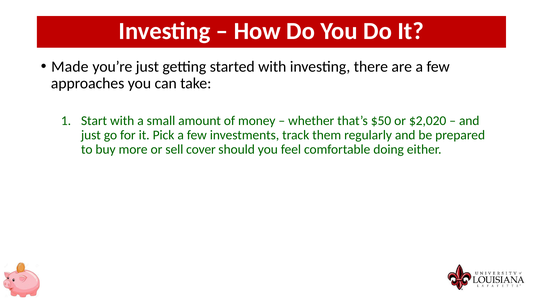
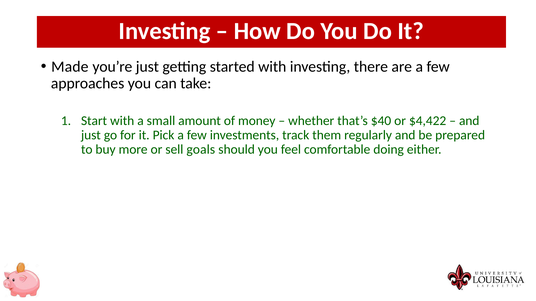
$50: $50 -> $40
$2,020: $2,020 -> $4,422
cover: cover -> goals
